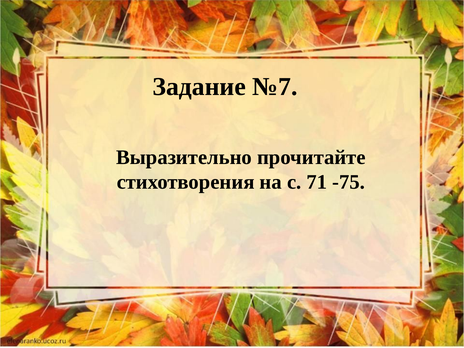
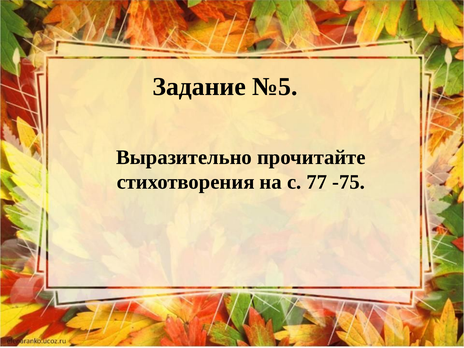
№7: №7 -> №5
71: 71 -> 77
